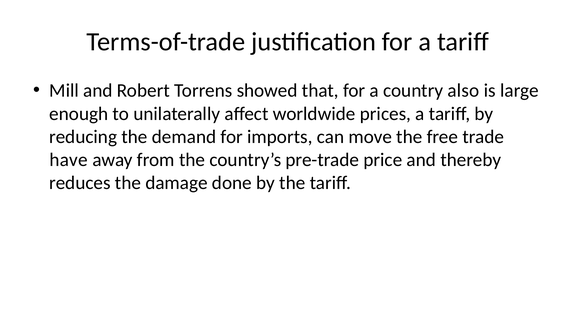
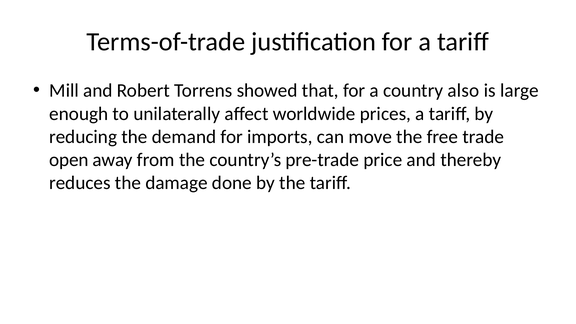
have: have -> open
